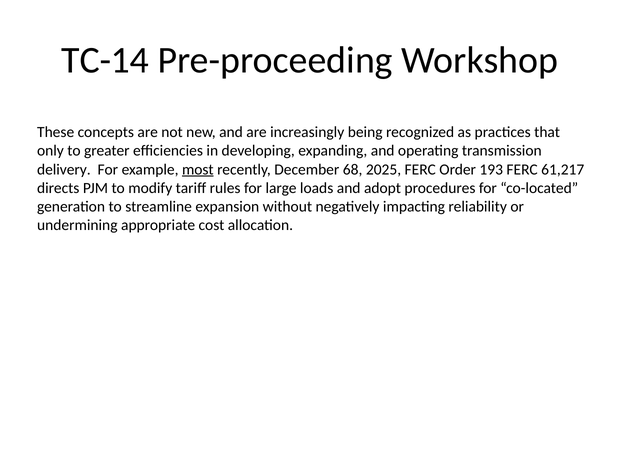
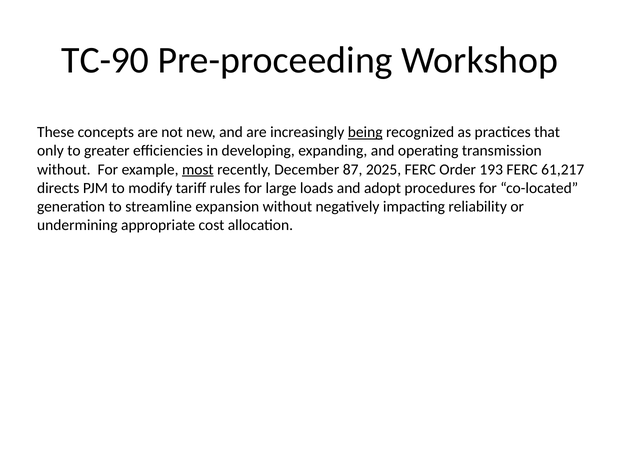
TC-14: TC-14 -> TC-90
being underline: none -> present
delivery at (64, 169): delivery -> without
68: 68 -> 87
